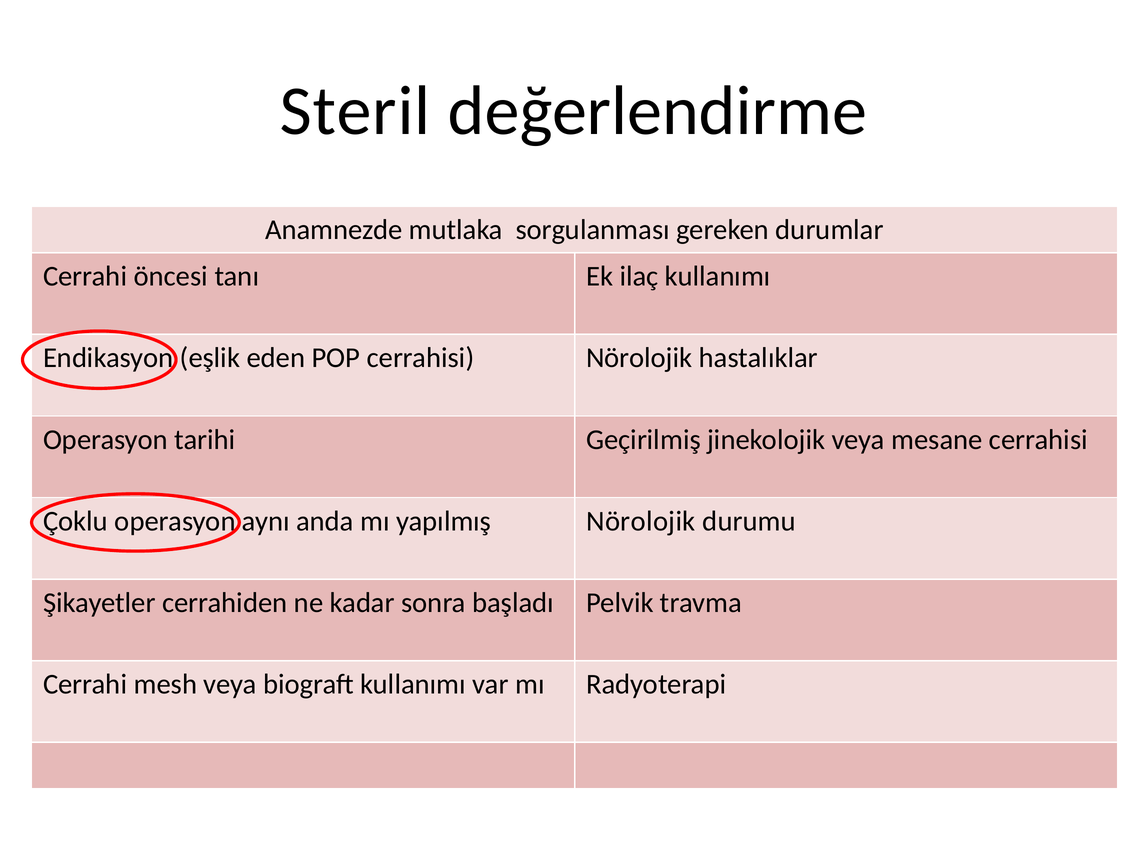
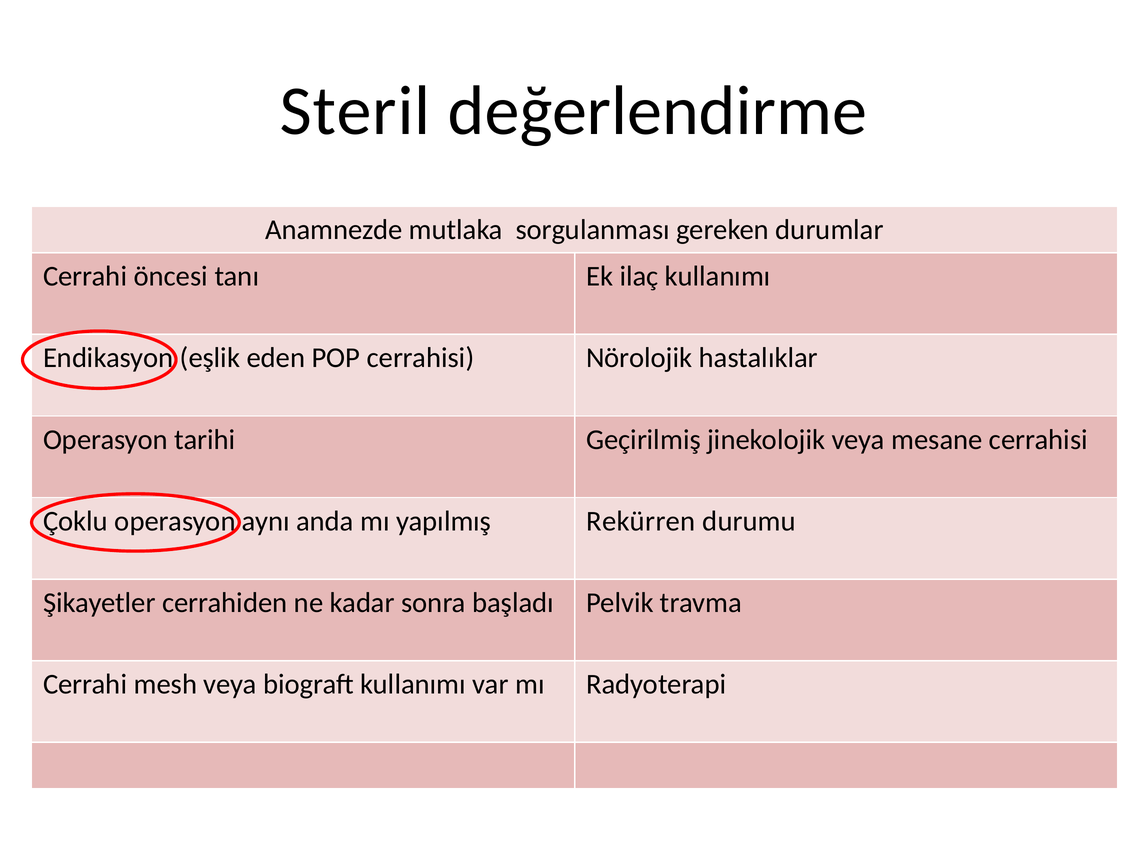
yapılmış Nörolojik: Nörolojik -> Rekürren
